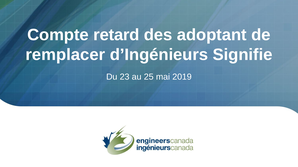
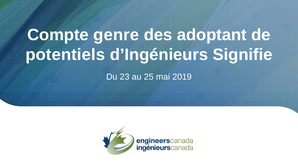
retard: retard -> genre
remplacer: remplacer -> potentiels
